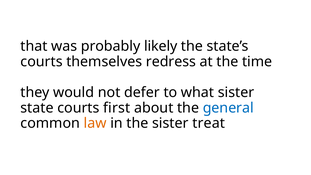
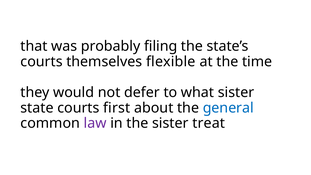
likely: likely -> filing
redress: redress -> flexible
law colour: orange -> purple
